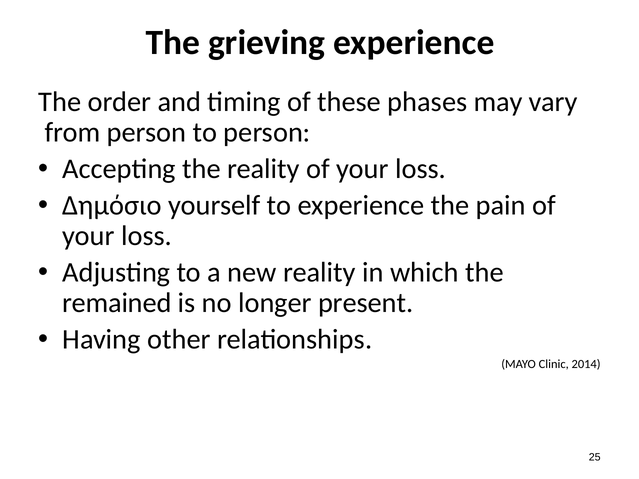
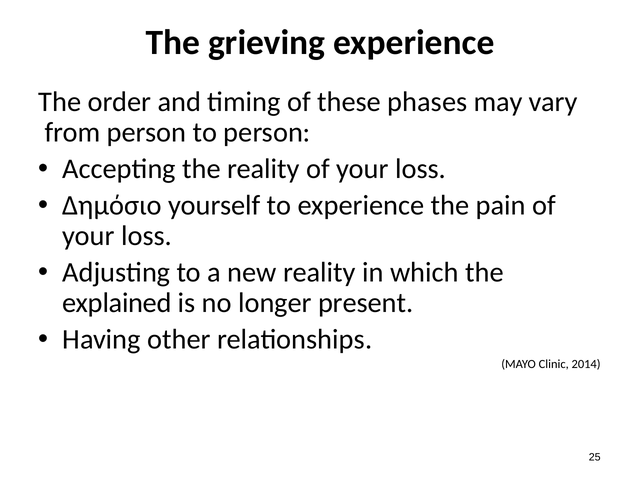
remained: remained -> explained
